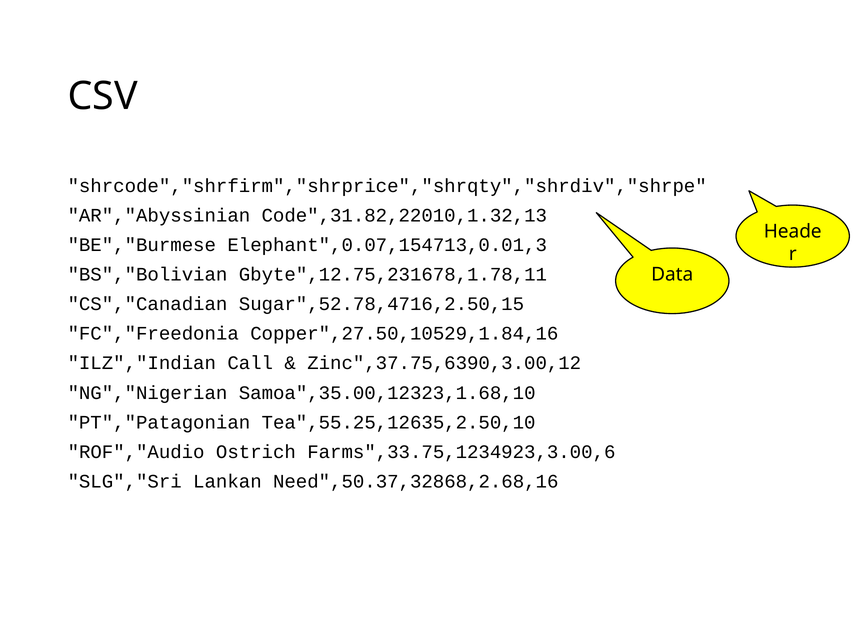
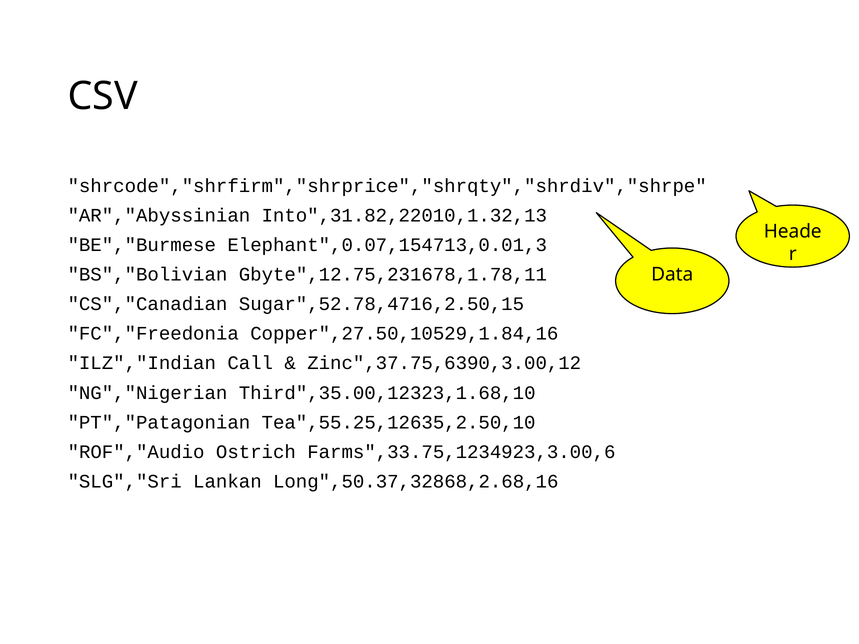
Code",31.82,22010,1.32,13: Code",31.82,22010,1.32,13 -> Into",31.82,22010,1.32,13
Samoa",35.00,12323,1.68,10: Samoa",35.00,12323,1.68,10 -> Third",35.00,12323,1.68,10
Need",50.37,32868,2.68,16: Need",50.37,32868,2.68,16 -> Long",50.37,32868,2.68,16
